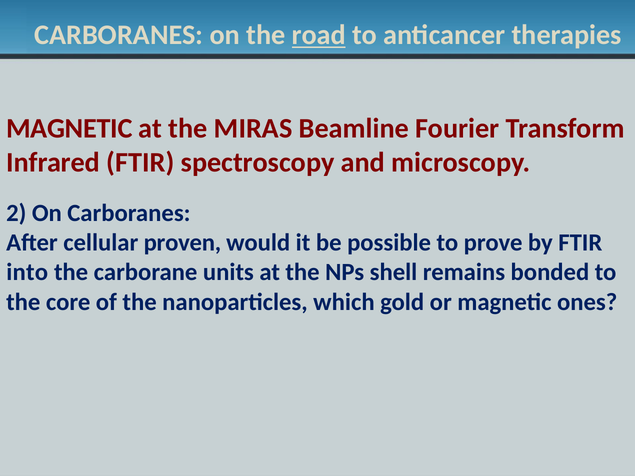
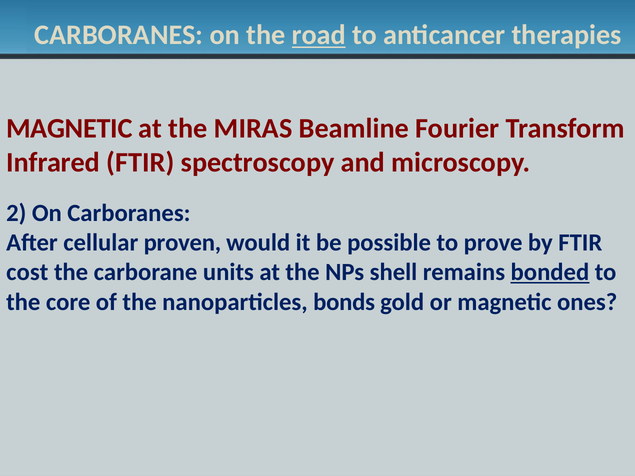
into: into -> cost
bonded underline: none -> present
which: which -> bonds
